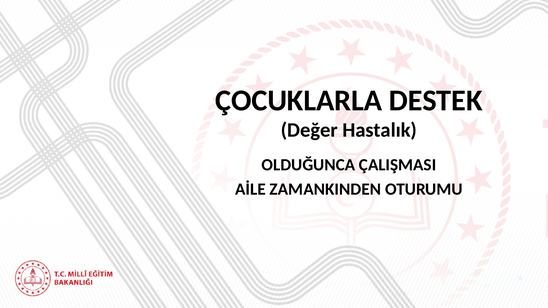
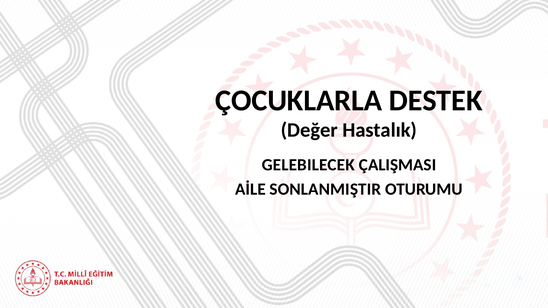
OLDUĞUNCA: OLDUĞUNCA -> GELEBILECEK
ZAMANKINDEN: ZAMANKINDEN -> SONLANMIŞTIR
